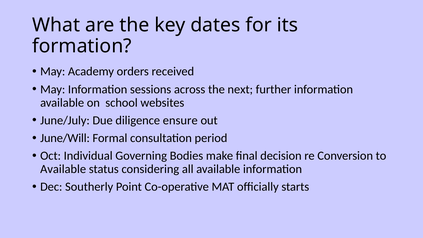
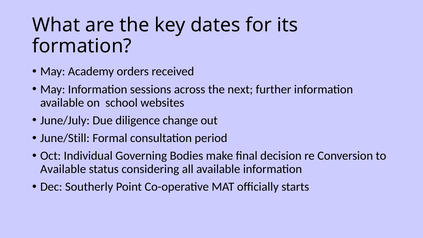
ensure: ensure -> change
June/Will: June/Will -> June/Still
